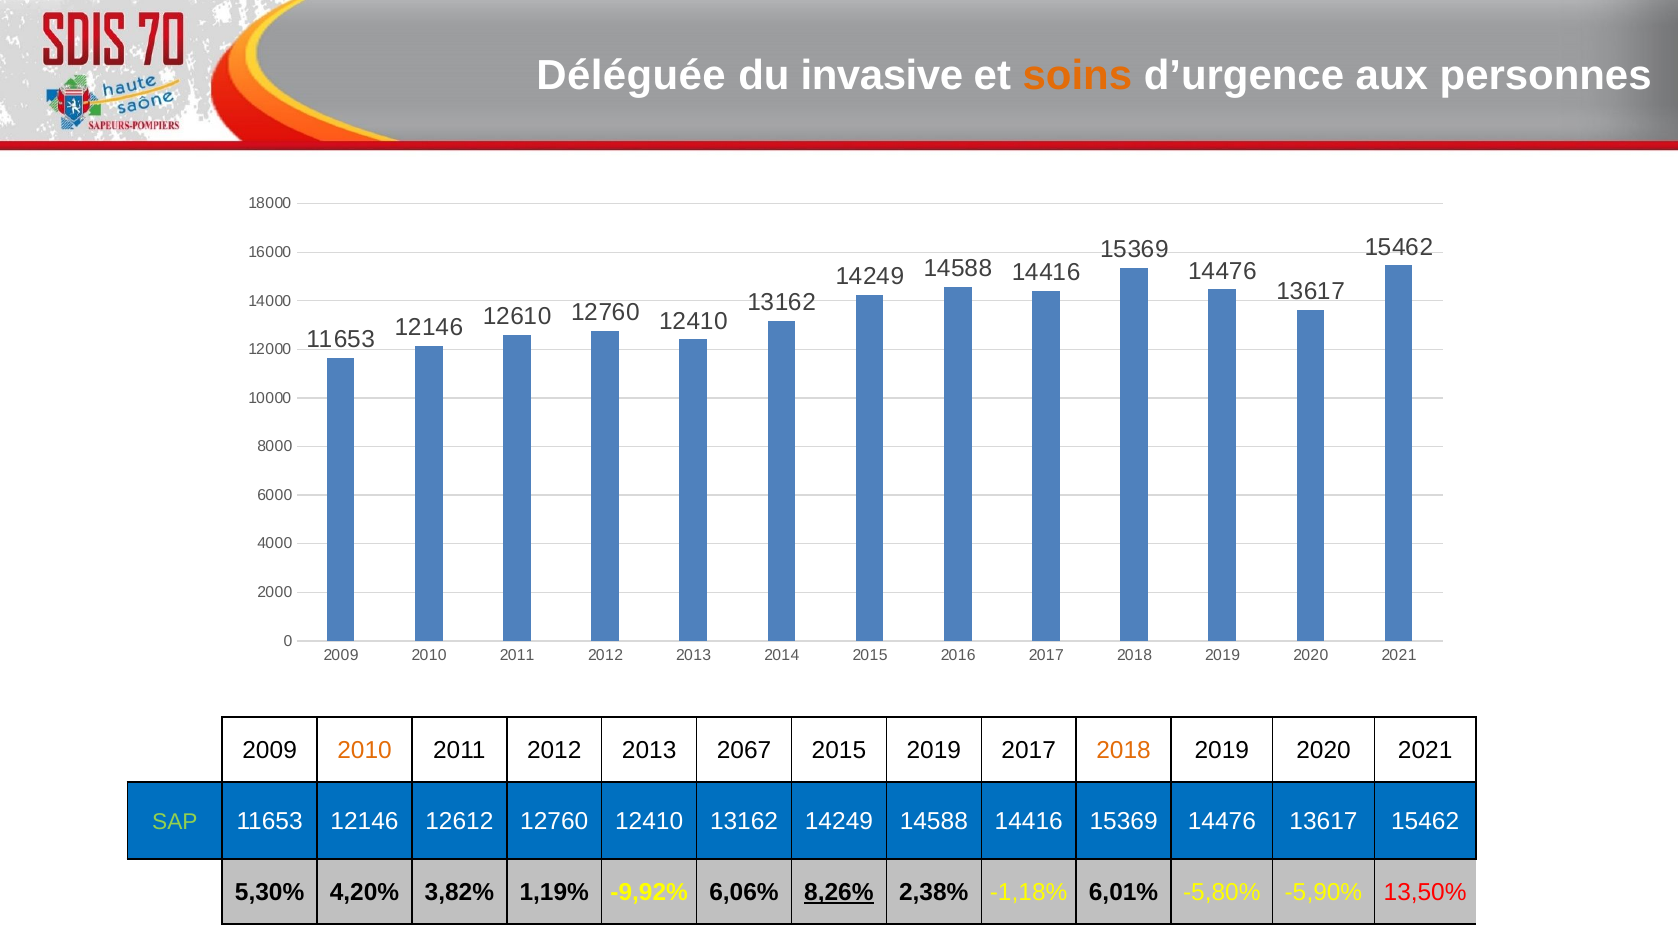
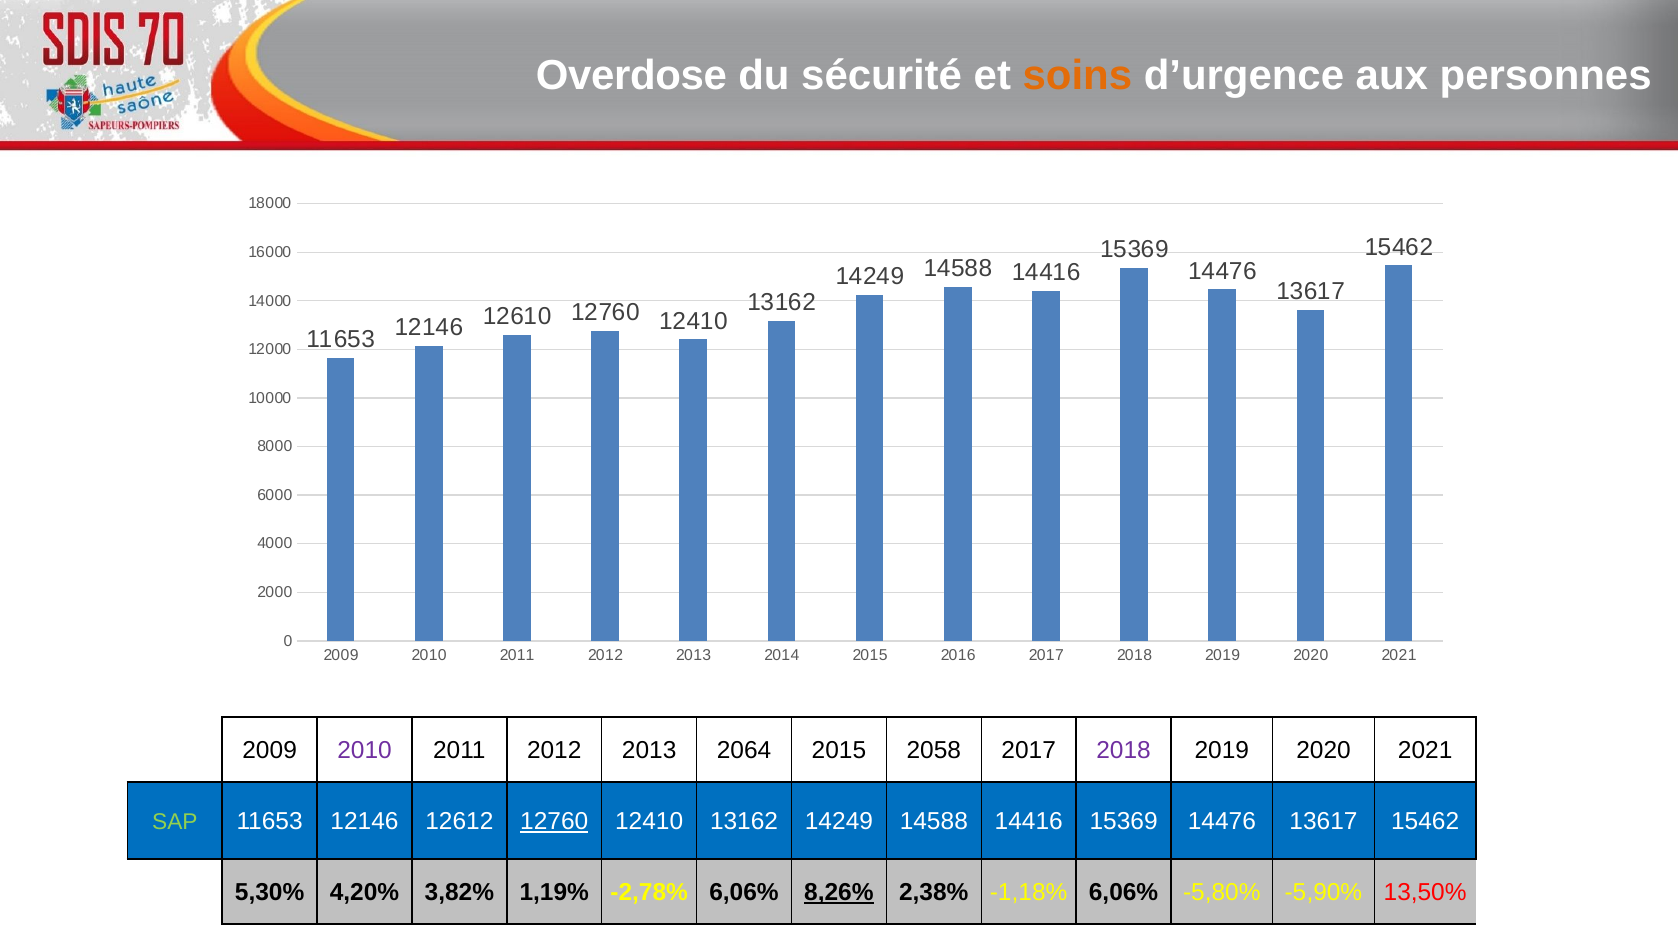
Déléguée: Déléguée -> Overdose
invasive: invasive -> sécurité
2010 at (364, 750) colour: orange -> purple
2067: 2067 -> 2064
2015 2019: 2019 -> 2058
2018 at (1124, 750) colour: orange -> purple
12760 at (554, 821) underline: none -> present
-9,92%: -9,92% -> -2,78%
-1,18% 6,01%: 6,01% -> 6,06%
